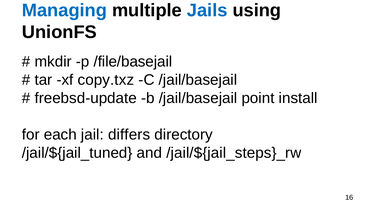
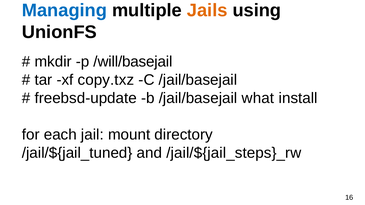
Jails colour: blue -> orange
/file/basejail: /file/basejail -> /will/basejail
point: point -> what
differs: differs -> mount
